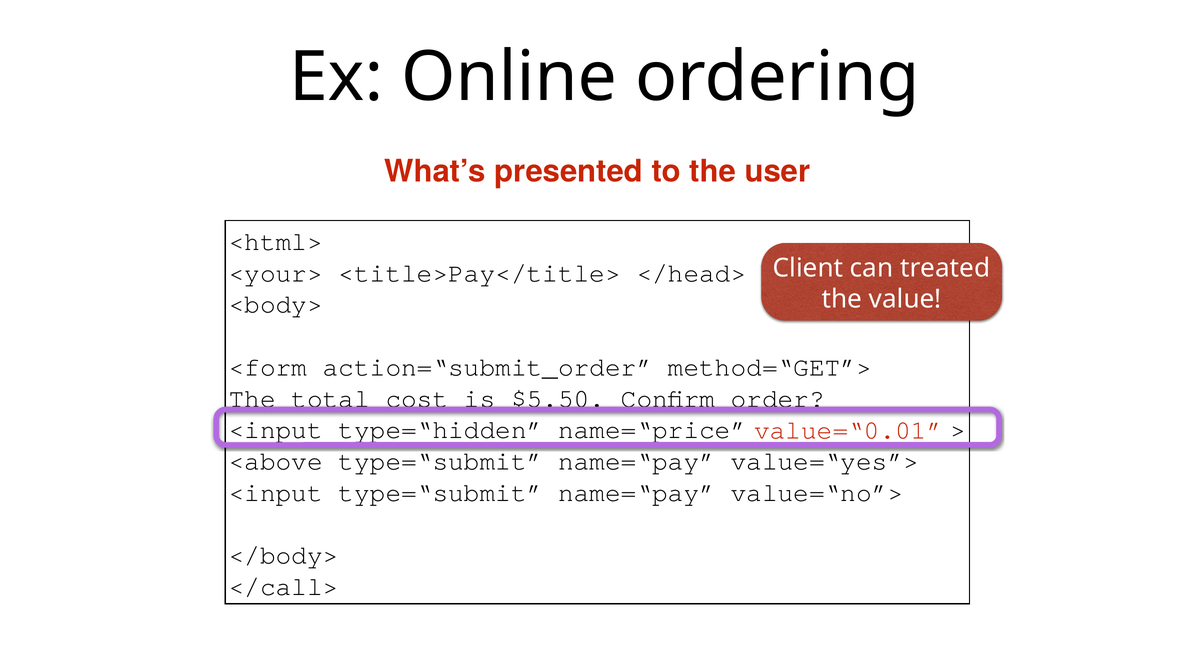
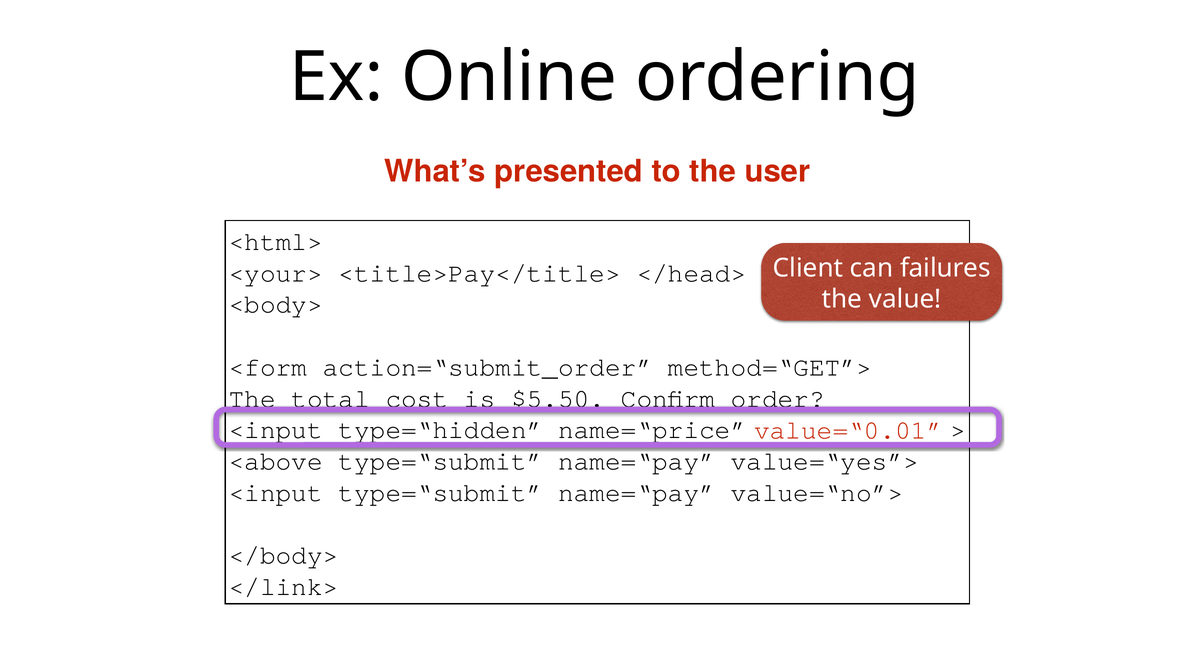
treated: treated -> failures
</call>: </call> -> </link>
